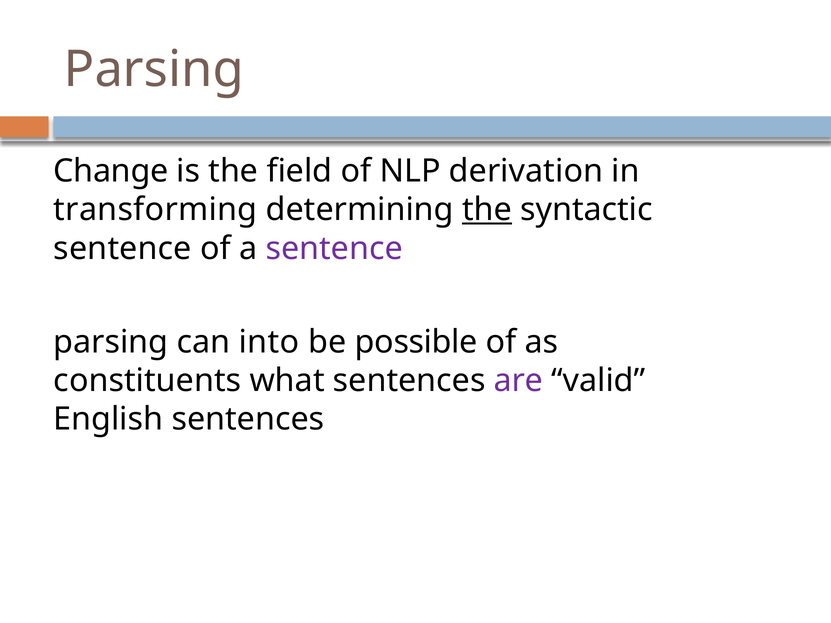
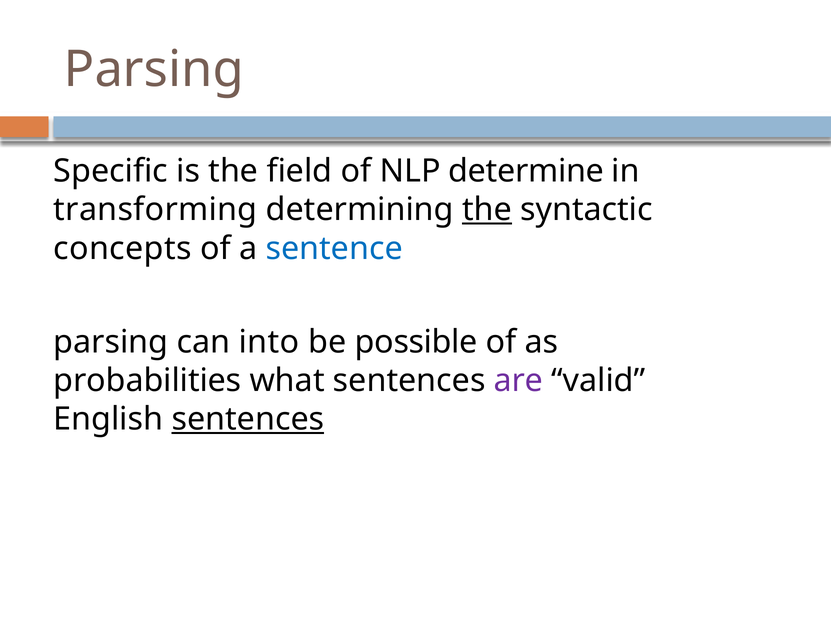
Change: Change -> Specific
derivation: derivation -> determine
sentence at (123, 249): sentence -> concepts
sentence at (334, 249) colour: purple -> blue
constituents: constituents -> probabilities
sentences at (248, 419) underline: none -> present
